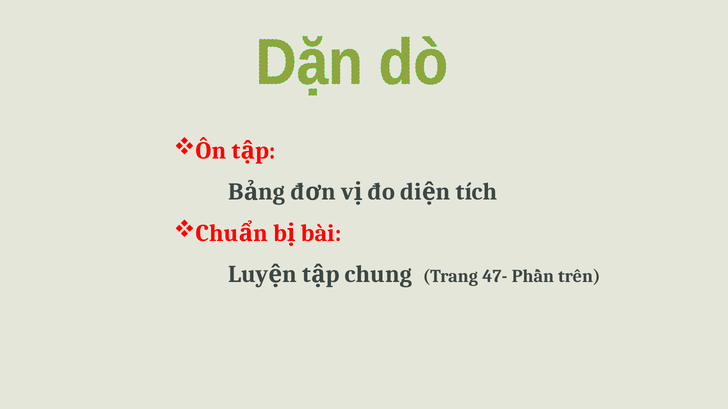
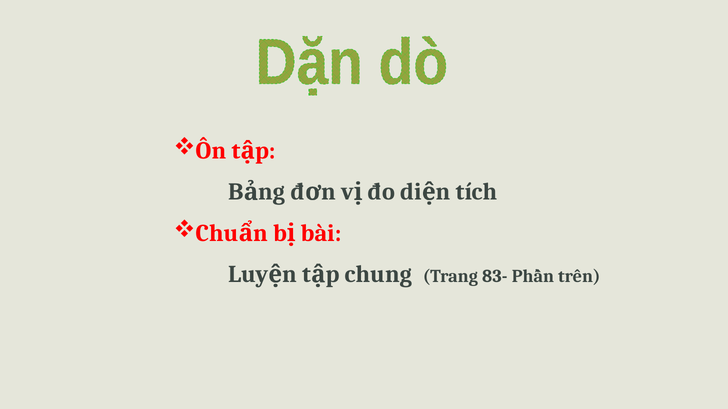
47-: 47- -> 83-
